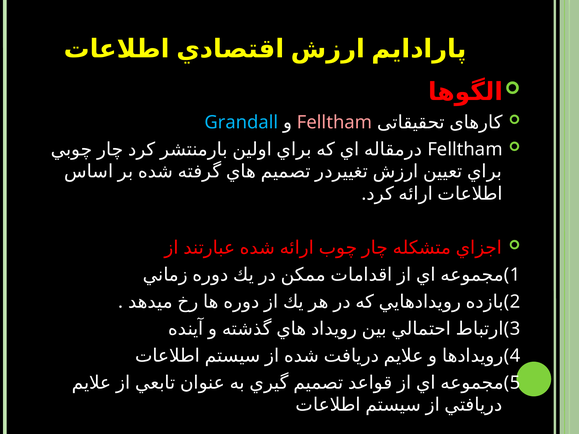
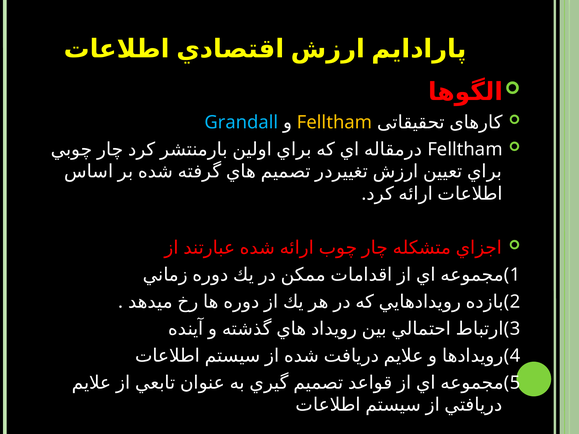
Felltham at (334, 122) colour: pink -> yellow
